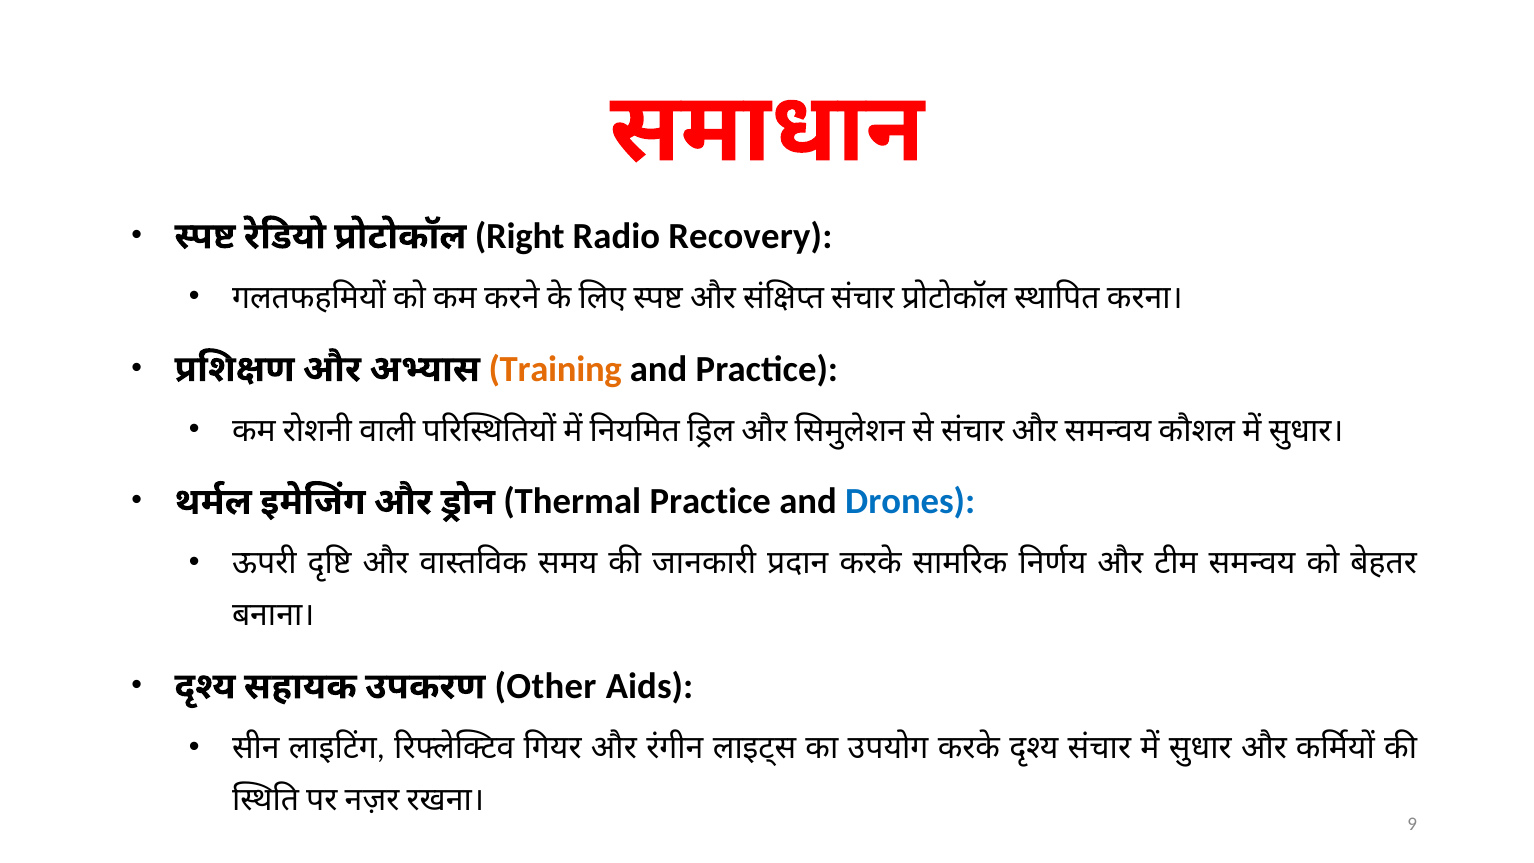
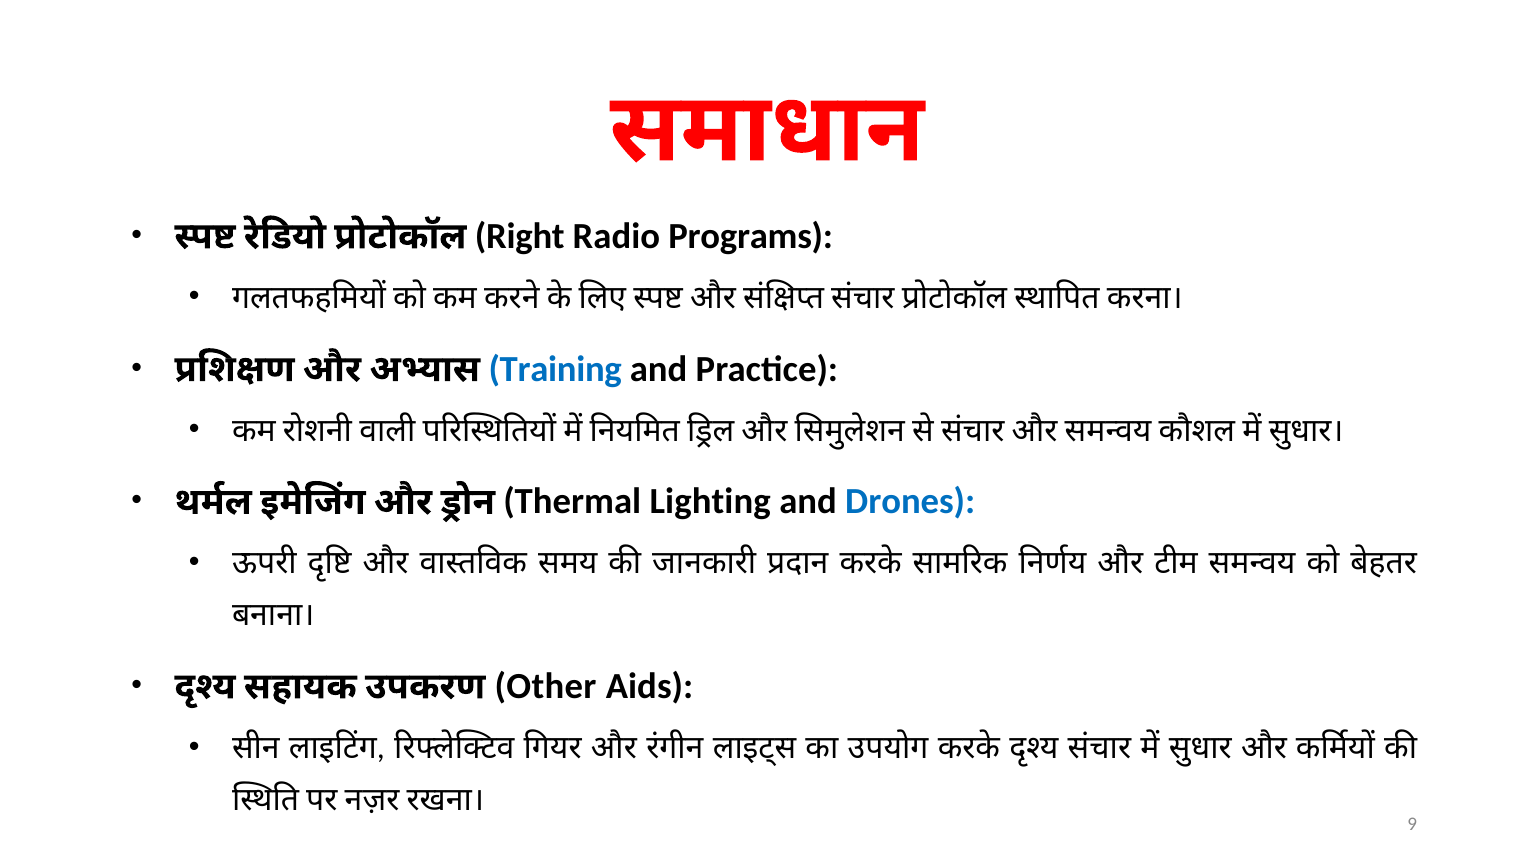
Recovery: Recovery -> Programs
Training colour: orange -> blue
Thermal Practice: Practice -> Lighting
